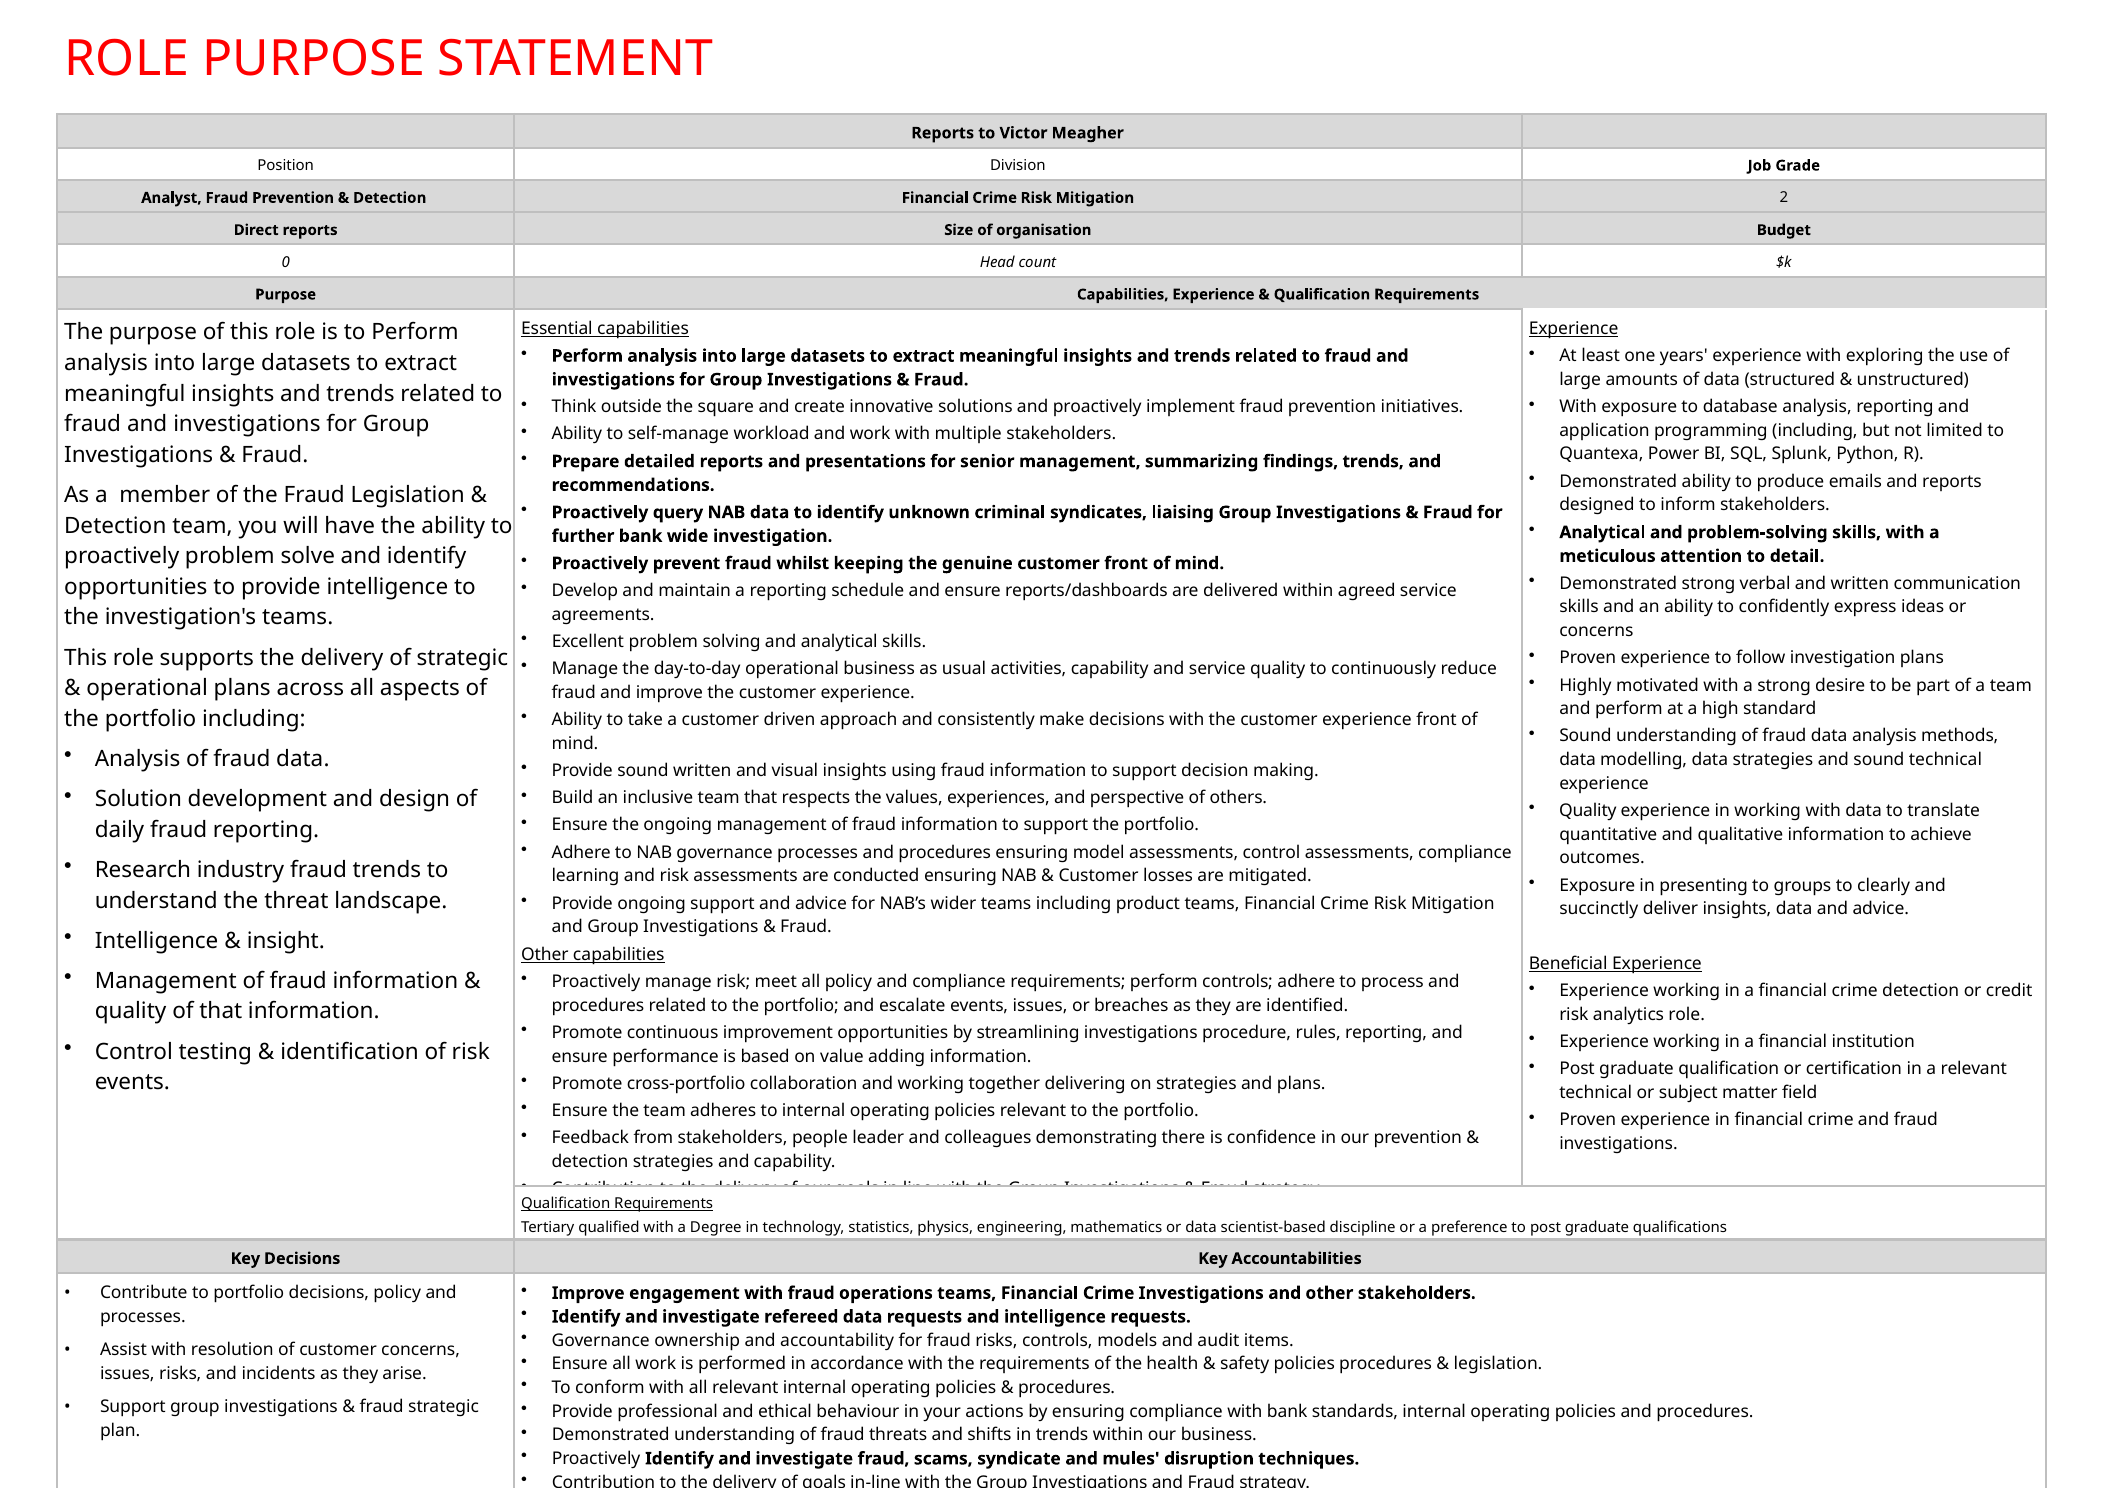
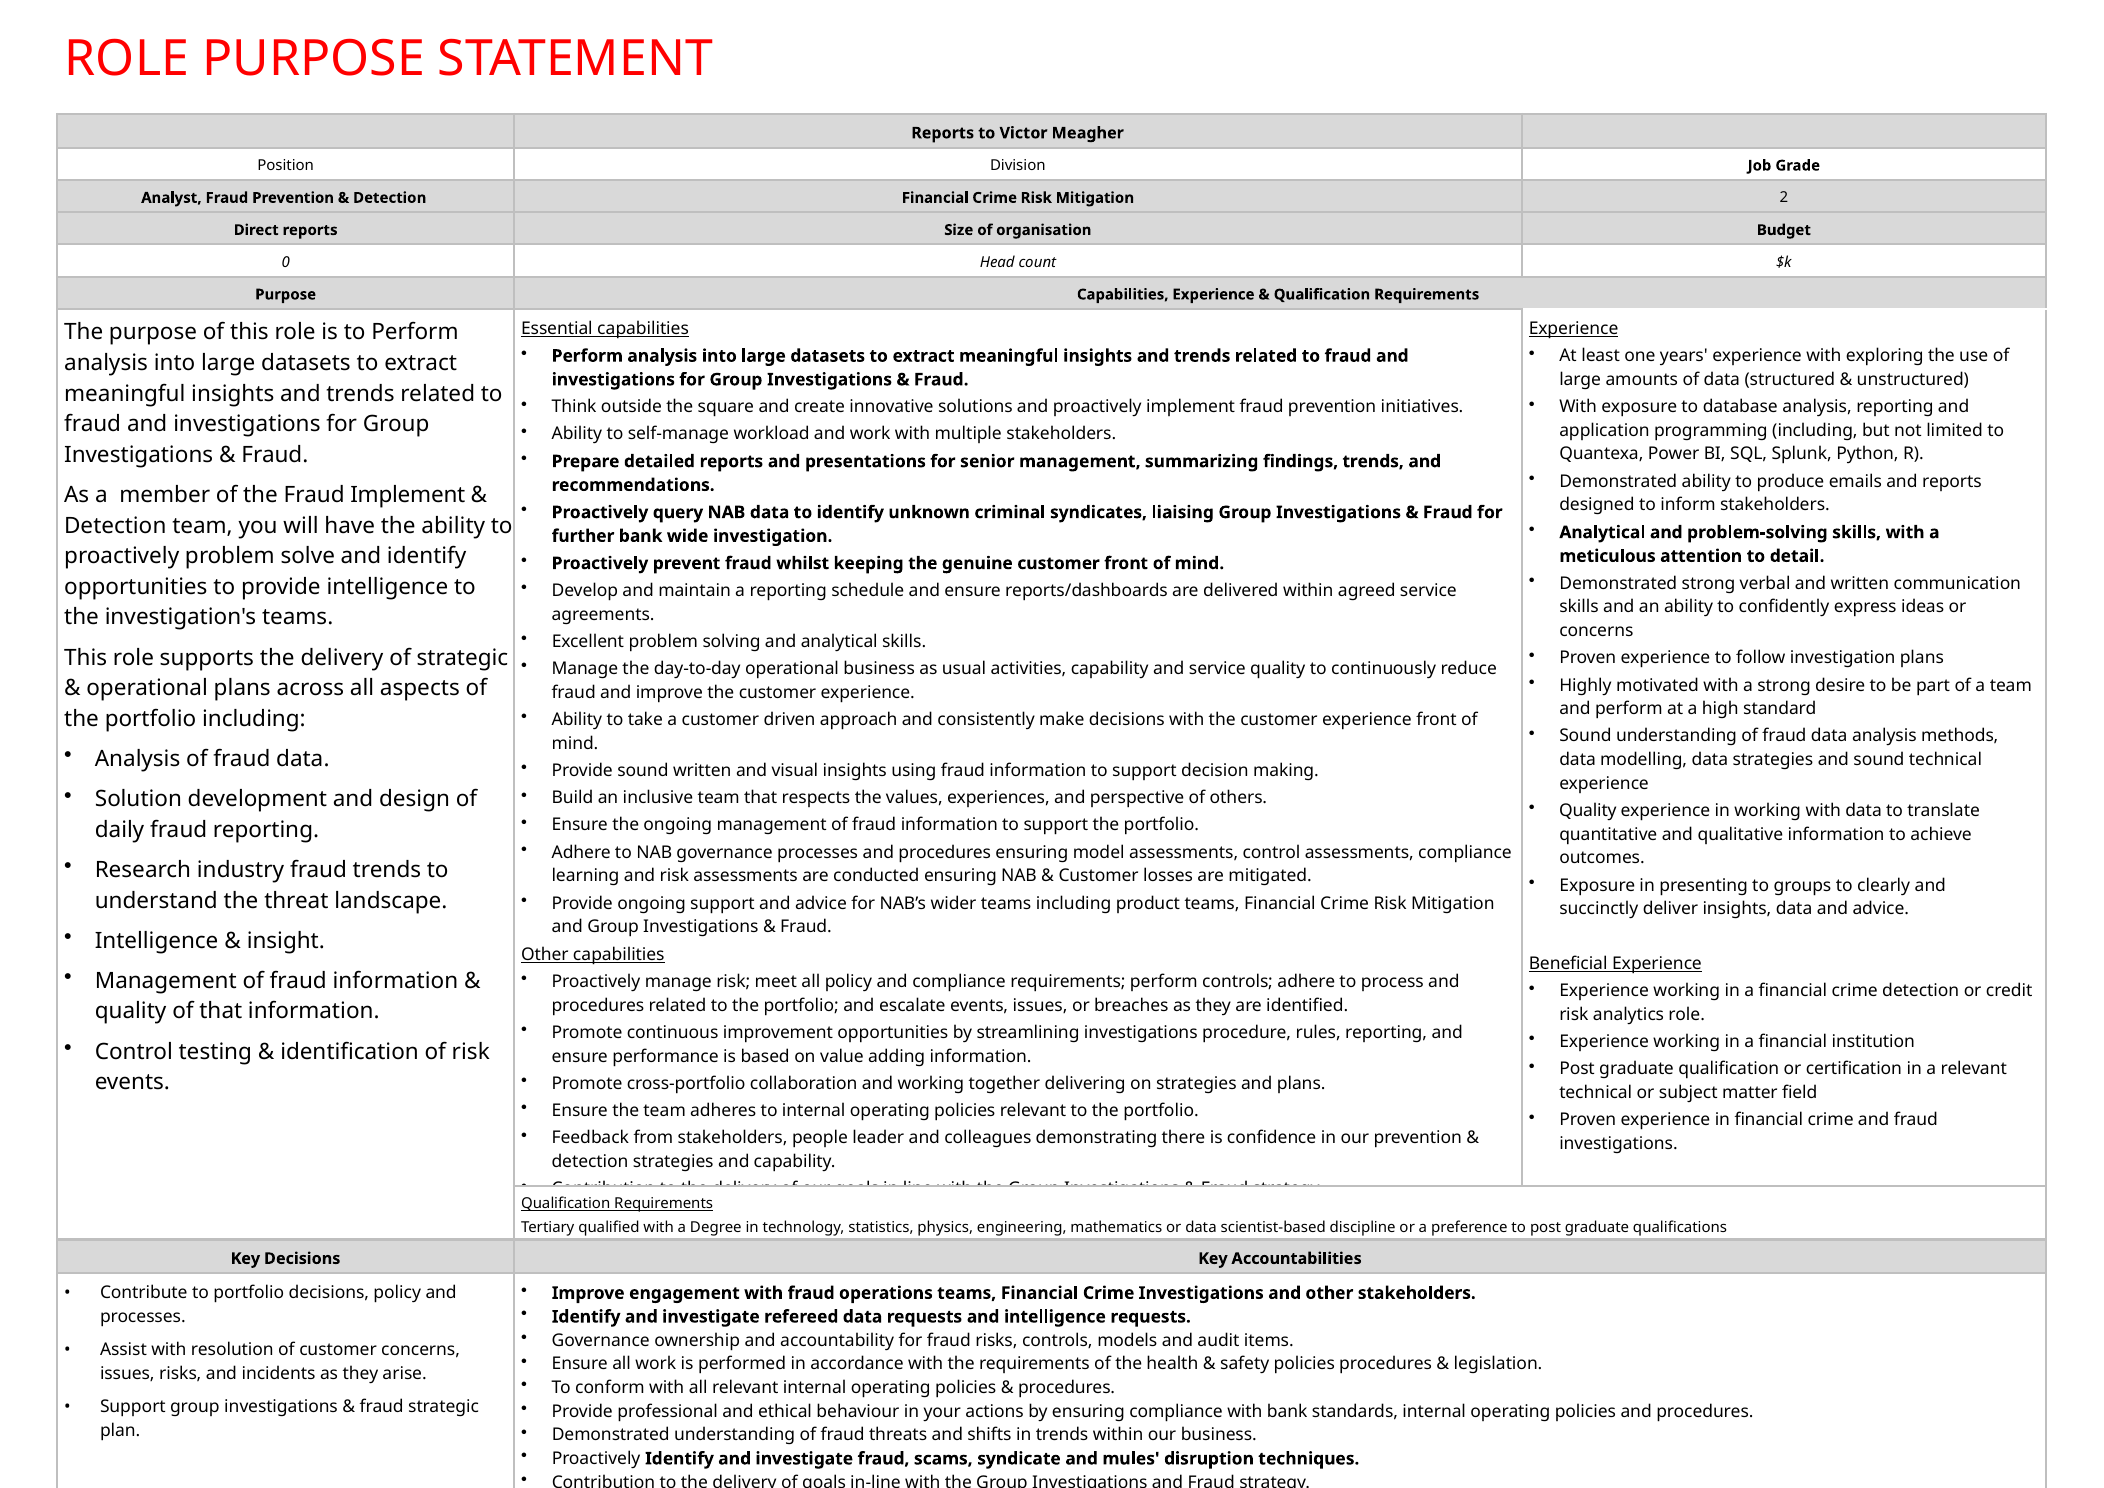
Fraud Legislation: Legislation -> Implement
